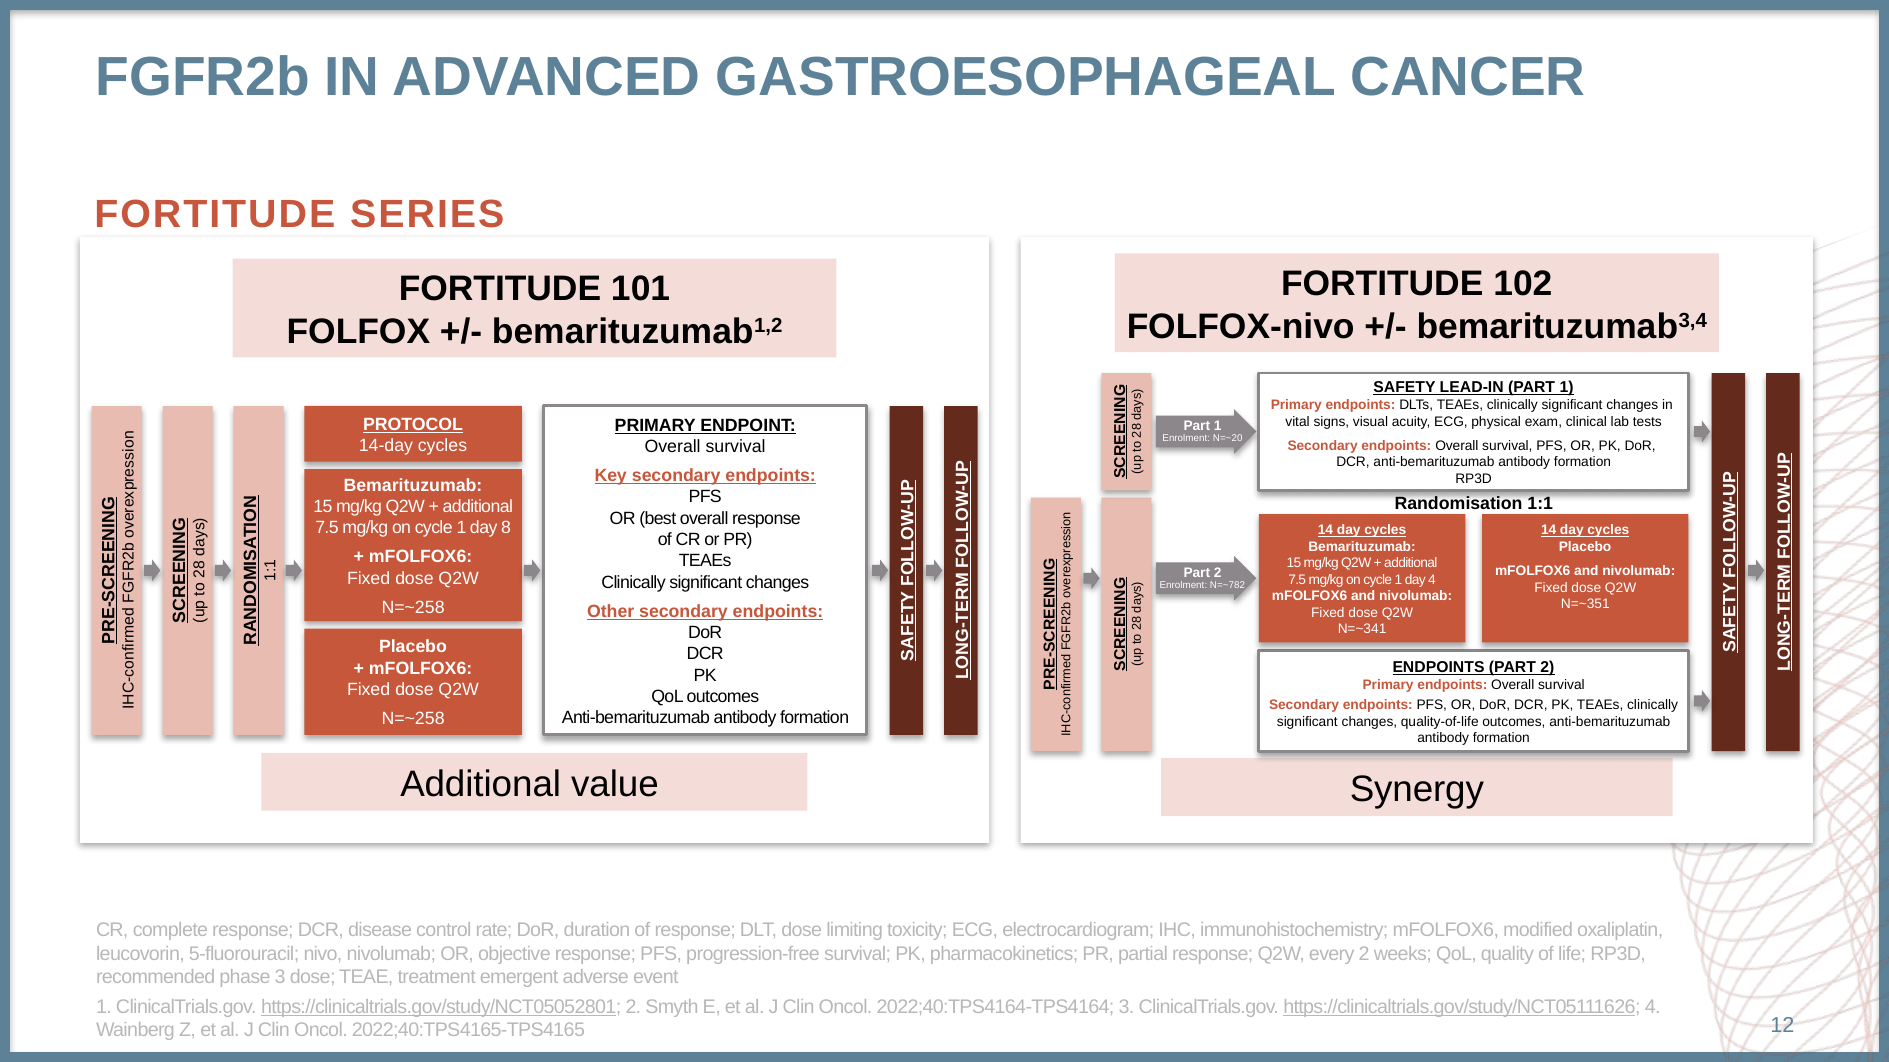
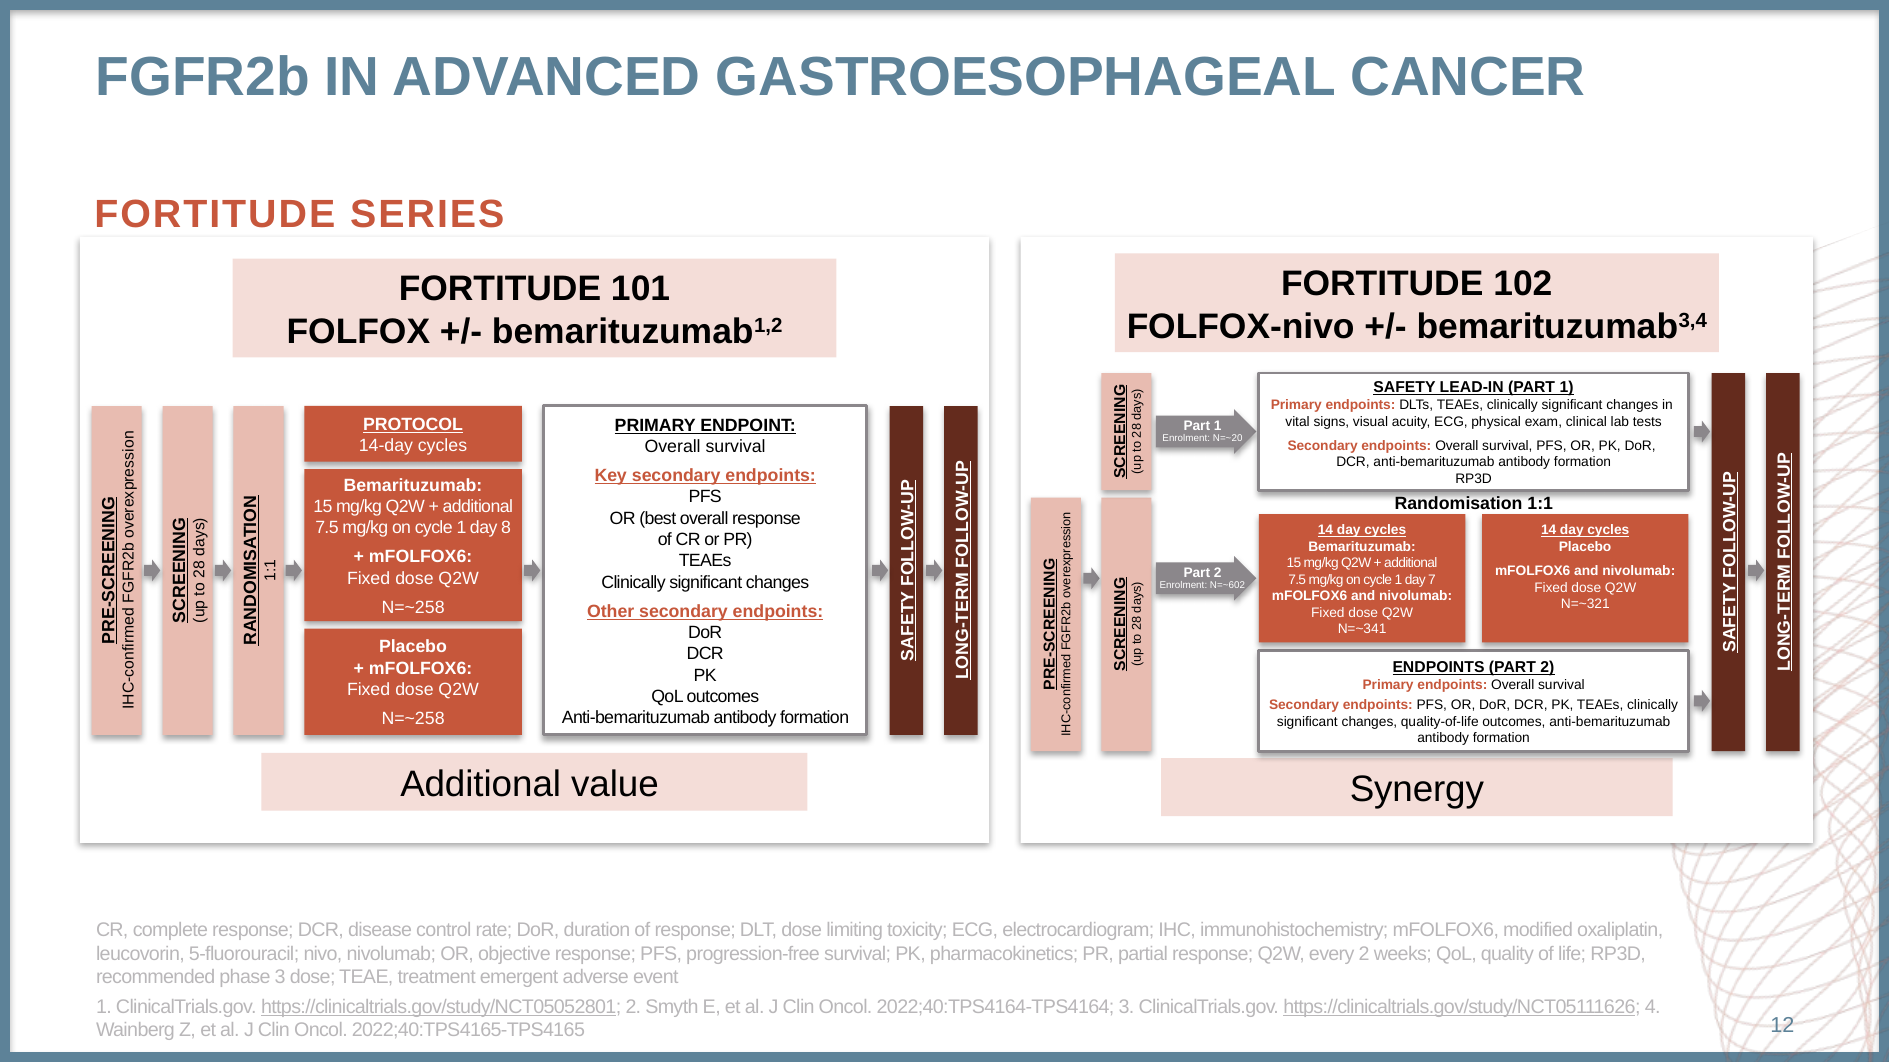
day 4: 4 -> 7
N=~782: N=~782 -> N=~602
N=~351: N=~351 -> N=~321
